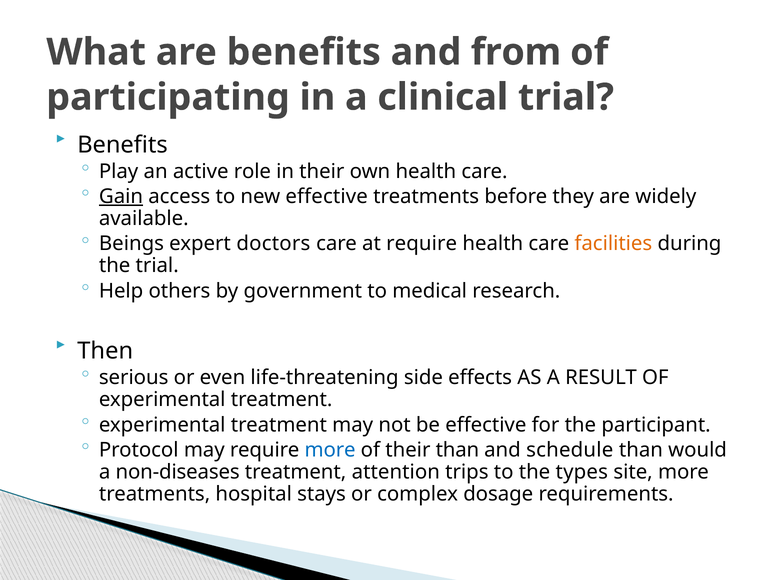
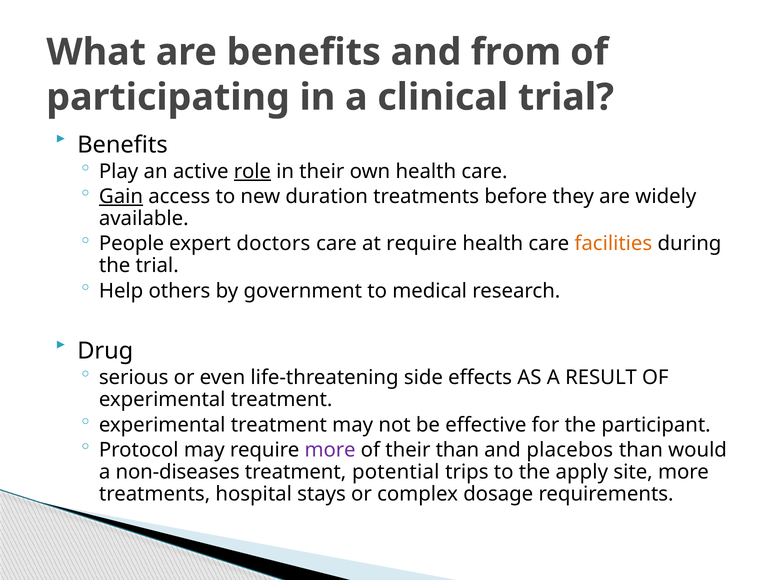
role underline: none -> present
new effective: effective -> duration
Beings: Beings -> People
Then: Then -> Drug
more at (330, 450) colour: blue -> purple
schedule: schedule -> placebos
attention: attention -> potential
types: types -> apply
